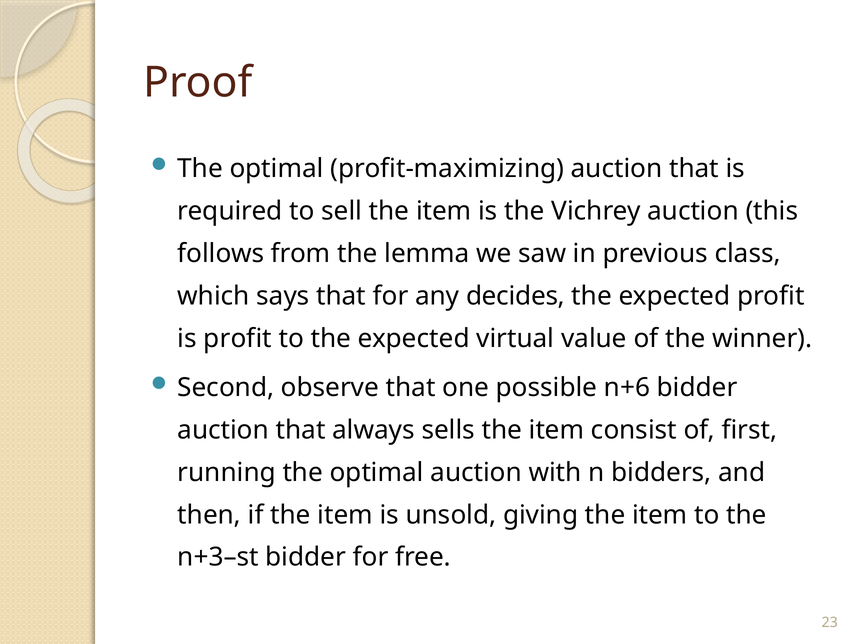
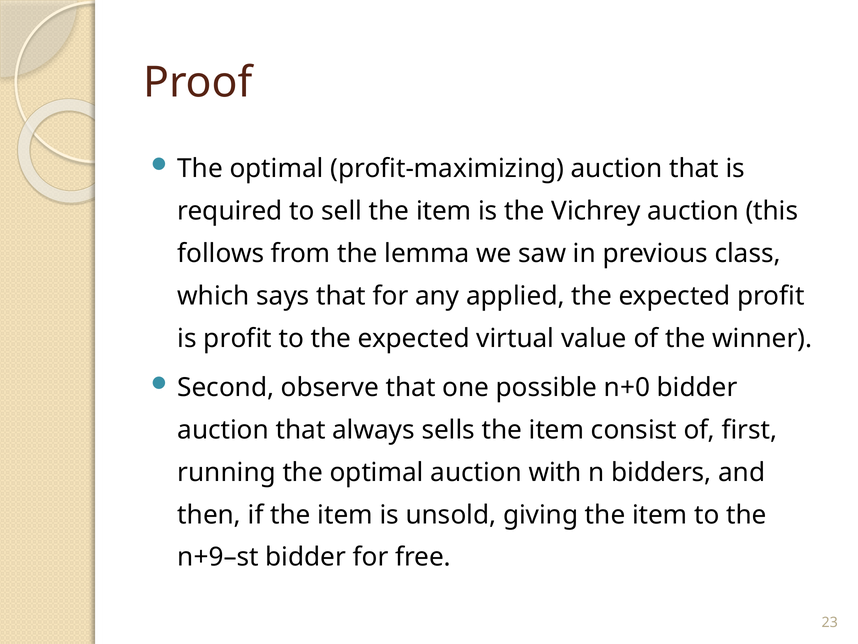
decides: decides -> applied
n+6: n+6 -> n+0
n+3–st: n+3–st -> n+9–st
